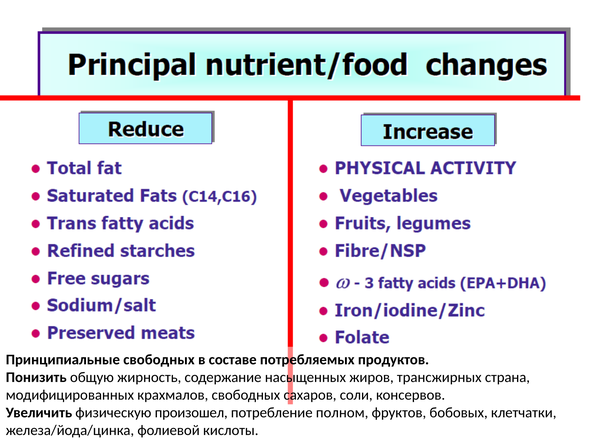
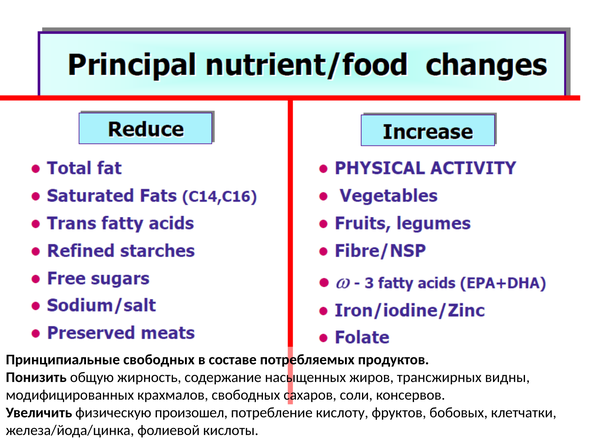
страна: страна -> видны
полном: полном -> кислоту
